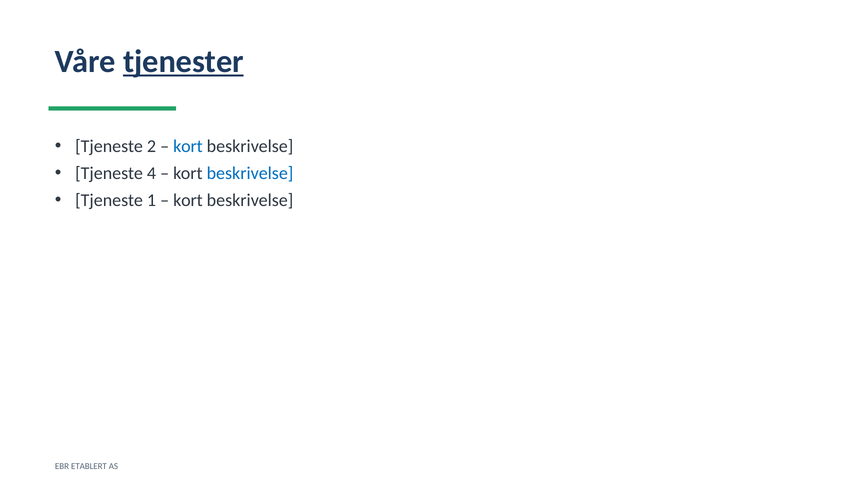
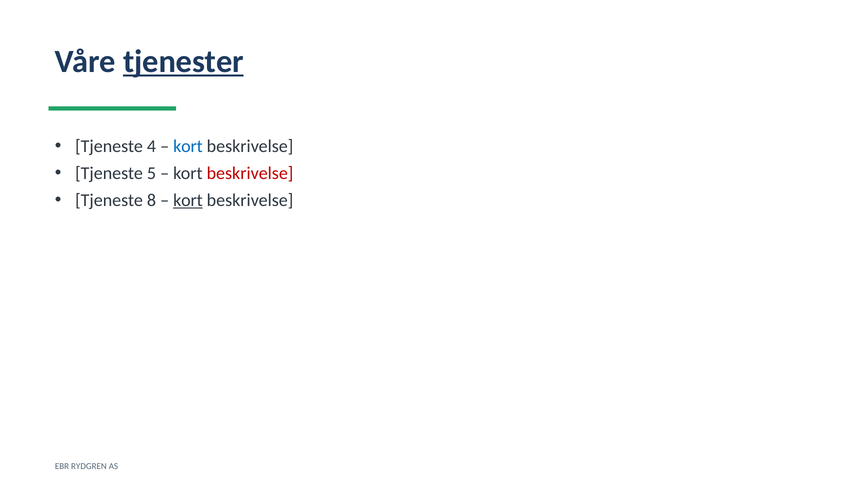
2: 2 -> 4
4: 4 -> 5
beskrivelse at (250, 173) colour: blue -> red
1: 1 -> 8
kort at (188, 200) underline: none -> present
ETABLERT: ETABLERT -> RYDGREN
